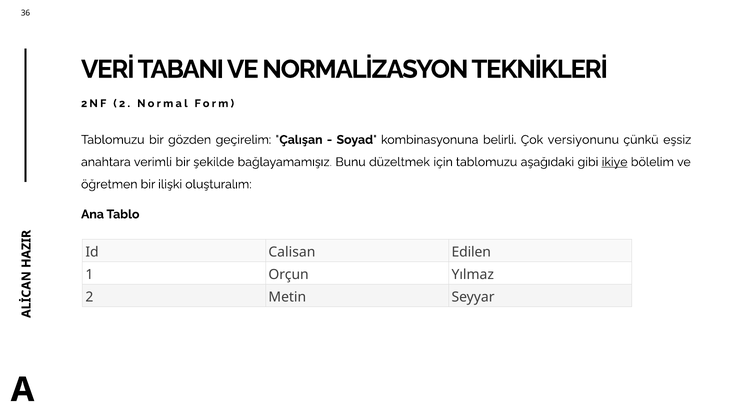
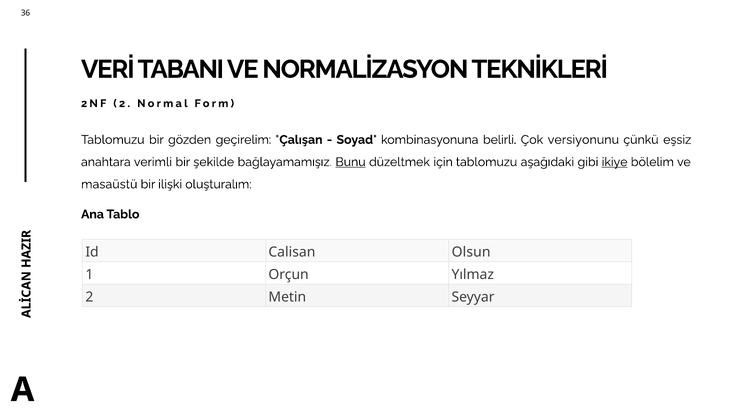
Bunu underline: none -> present
öğretmen: öğretmen -> masaüstü
Edilen: Edilen -> Olsun
